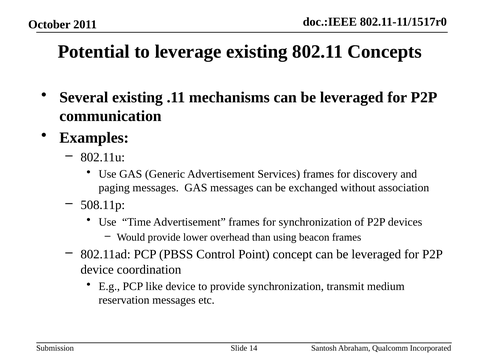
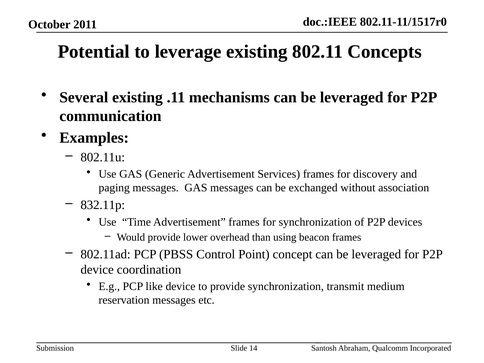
508.11p: 508.11p -> 832.11p
